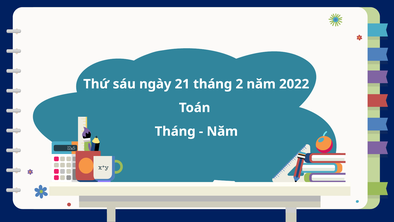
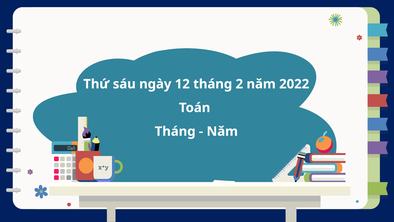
21: 21 -> 12
